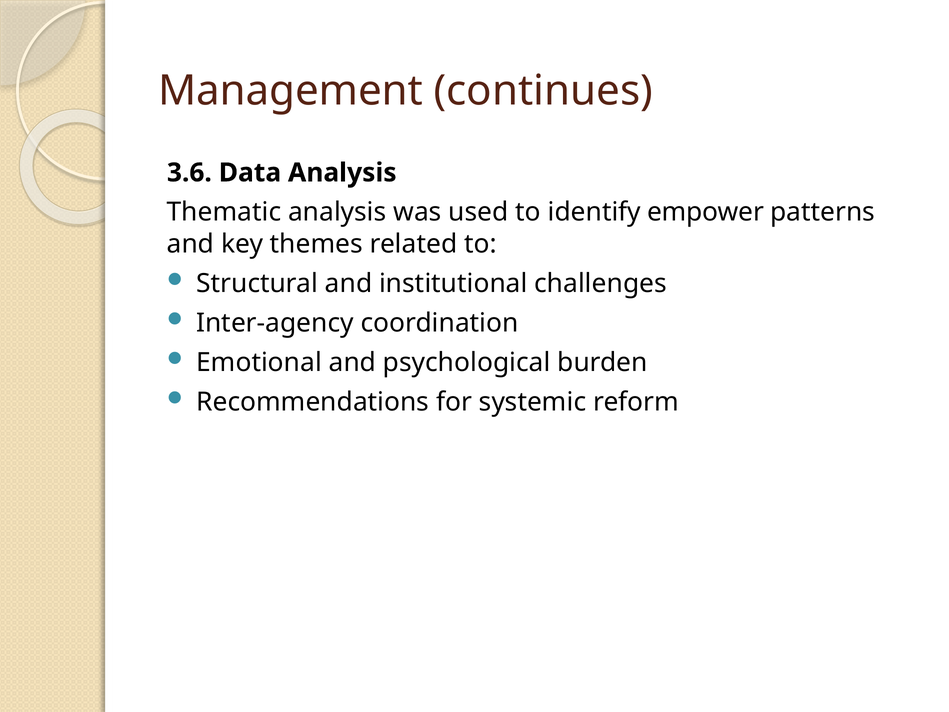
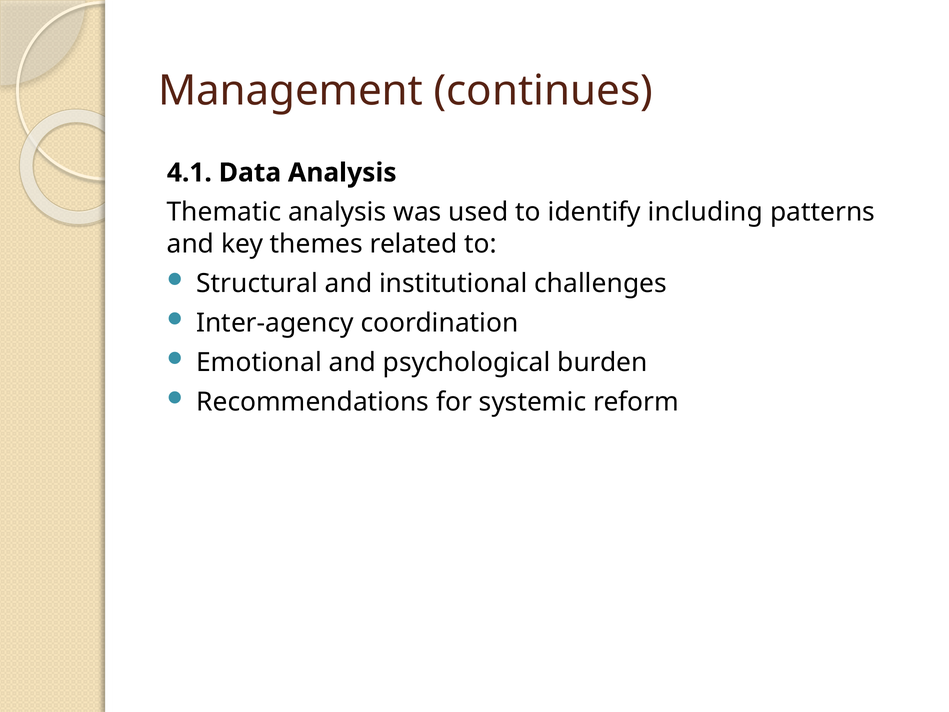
3.6: 3.6 -> 4.1
empower: empower -> including
